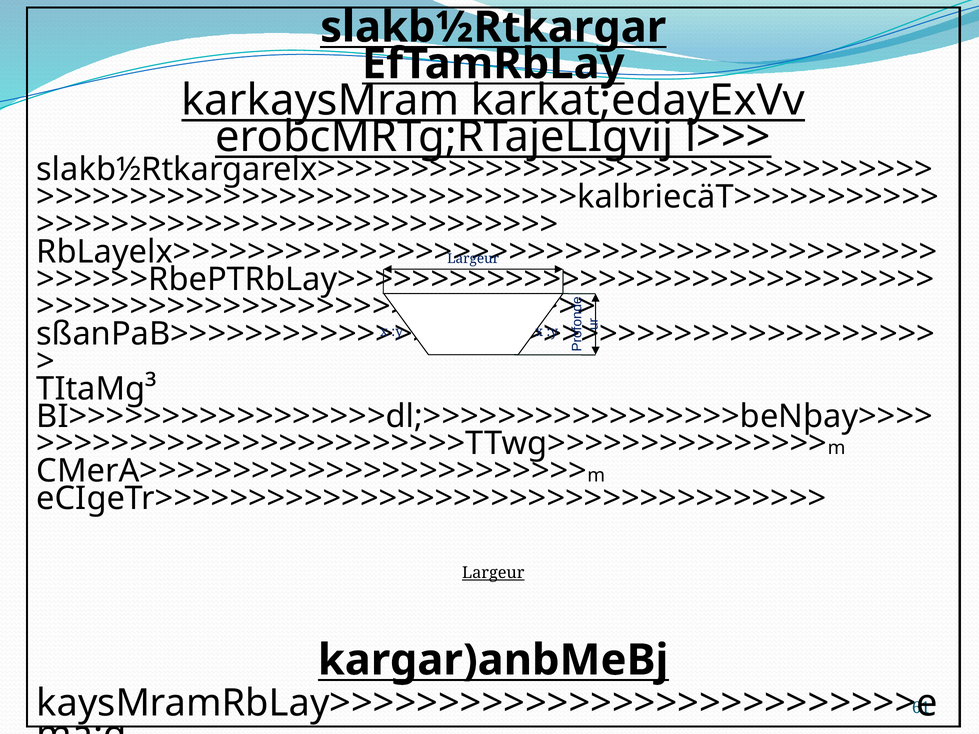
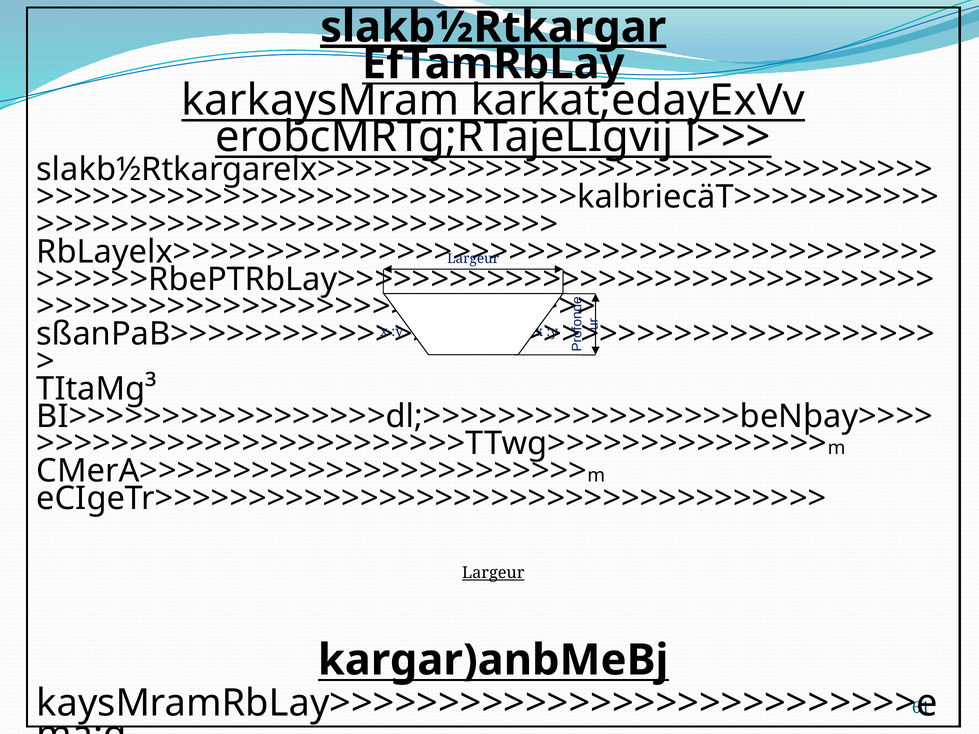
slakb½Rtkargar underline: none -> present
